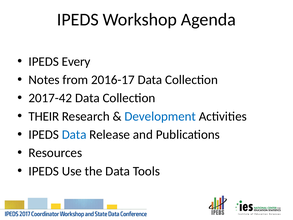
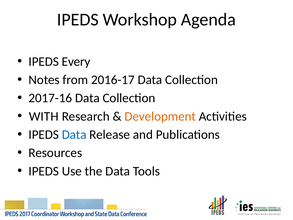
2017-42: 2017-42 -> 2017-16
THEIR: THEIR -> WITH
Development colour: blue -> orange
